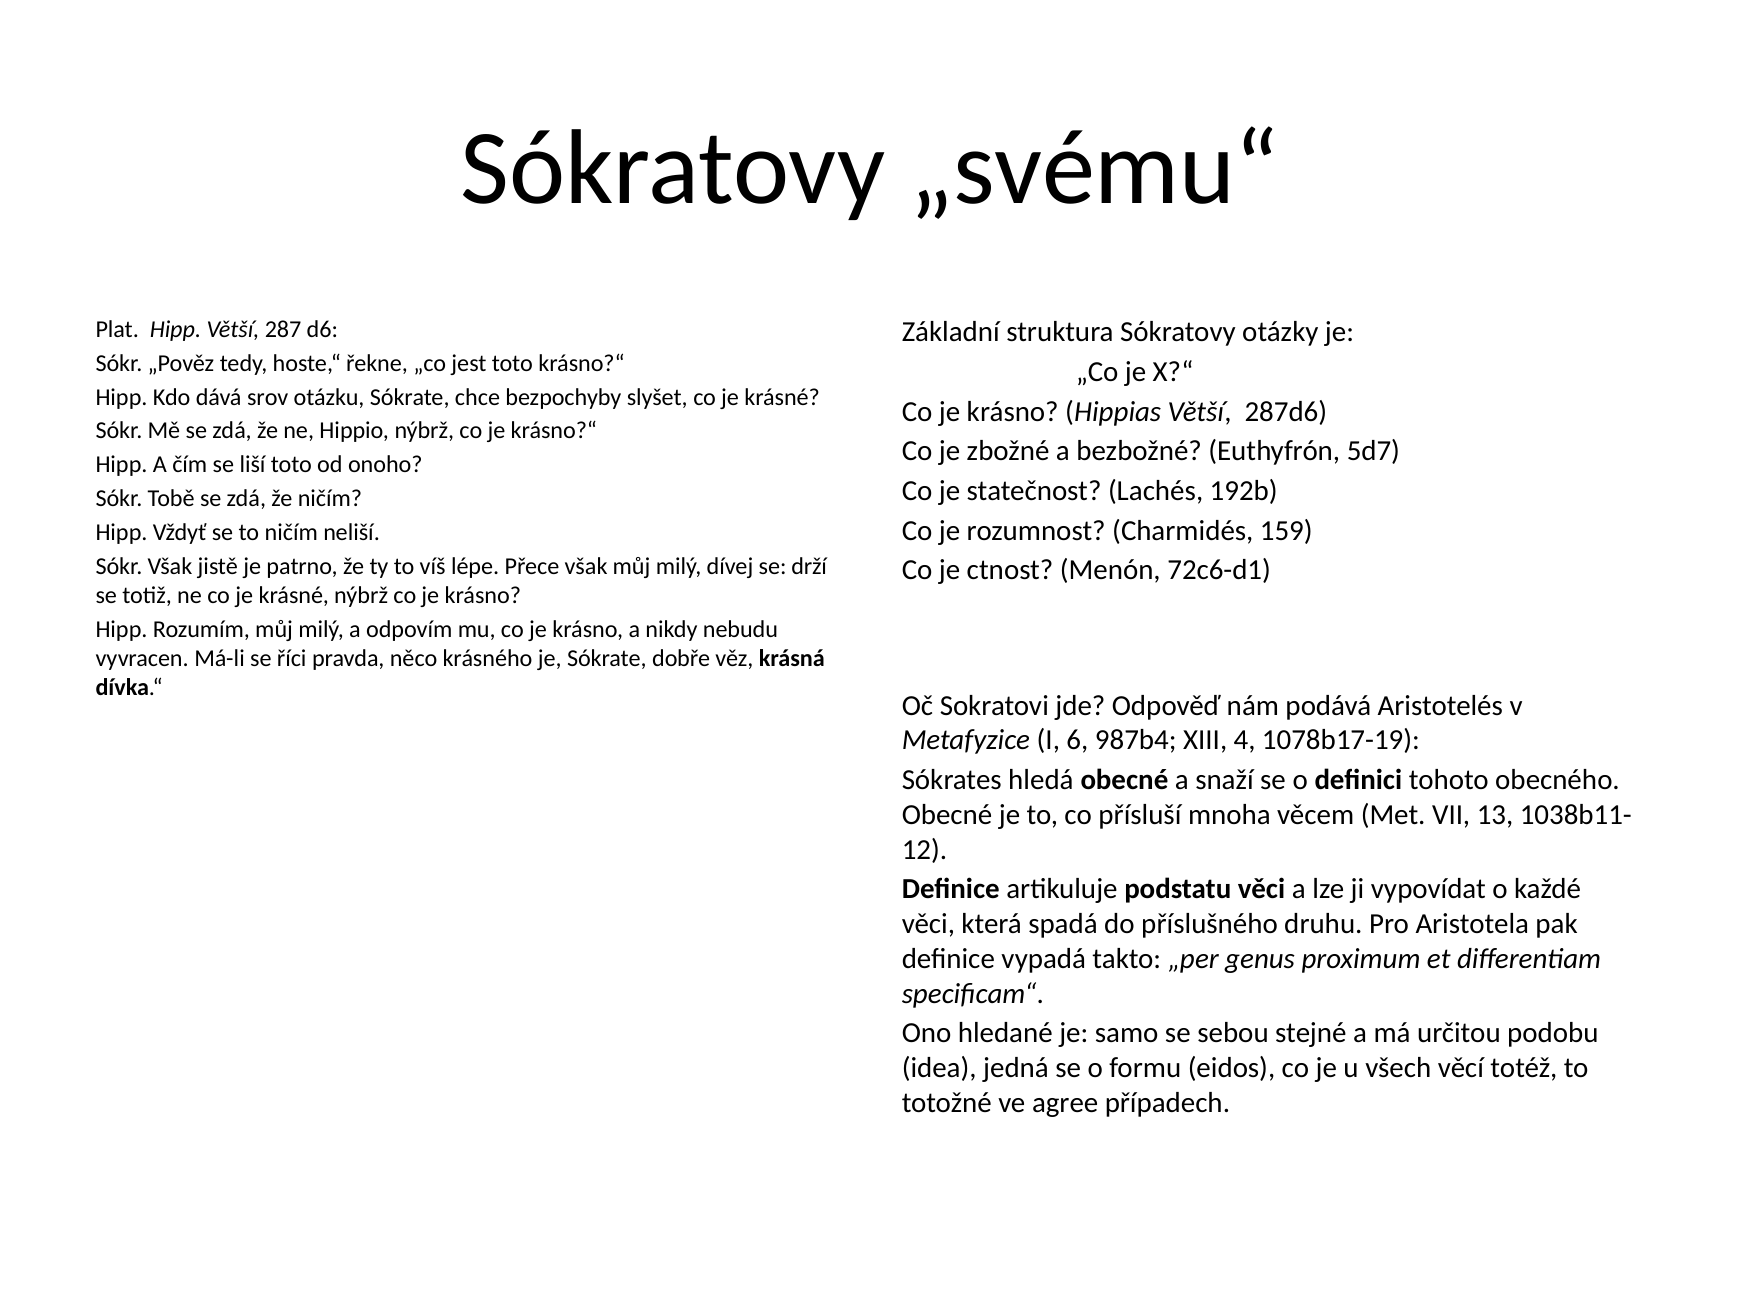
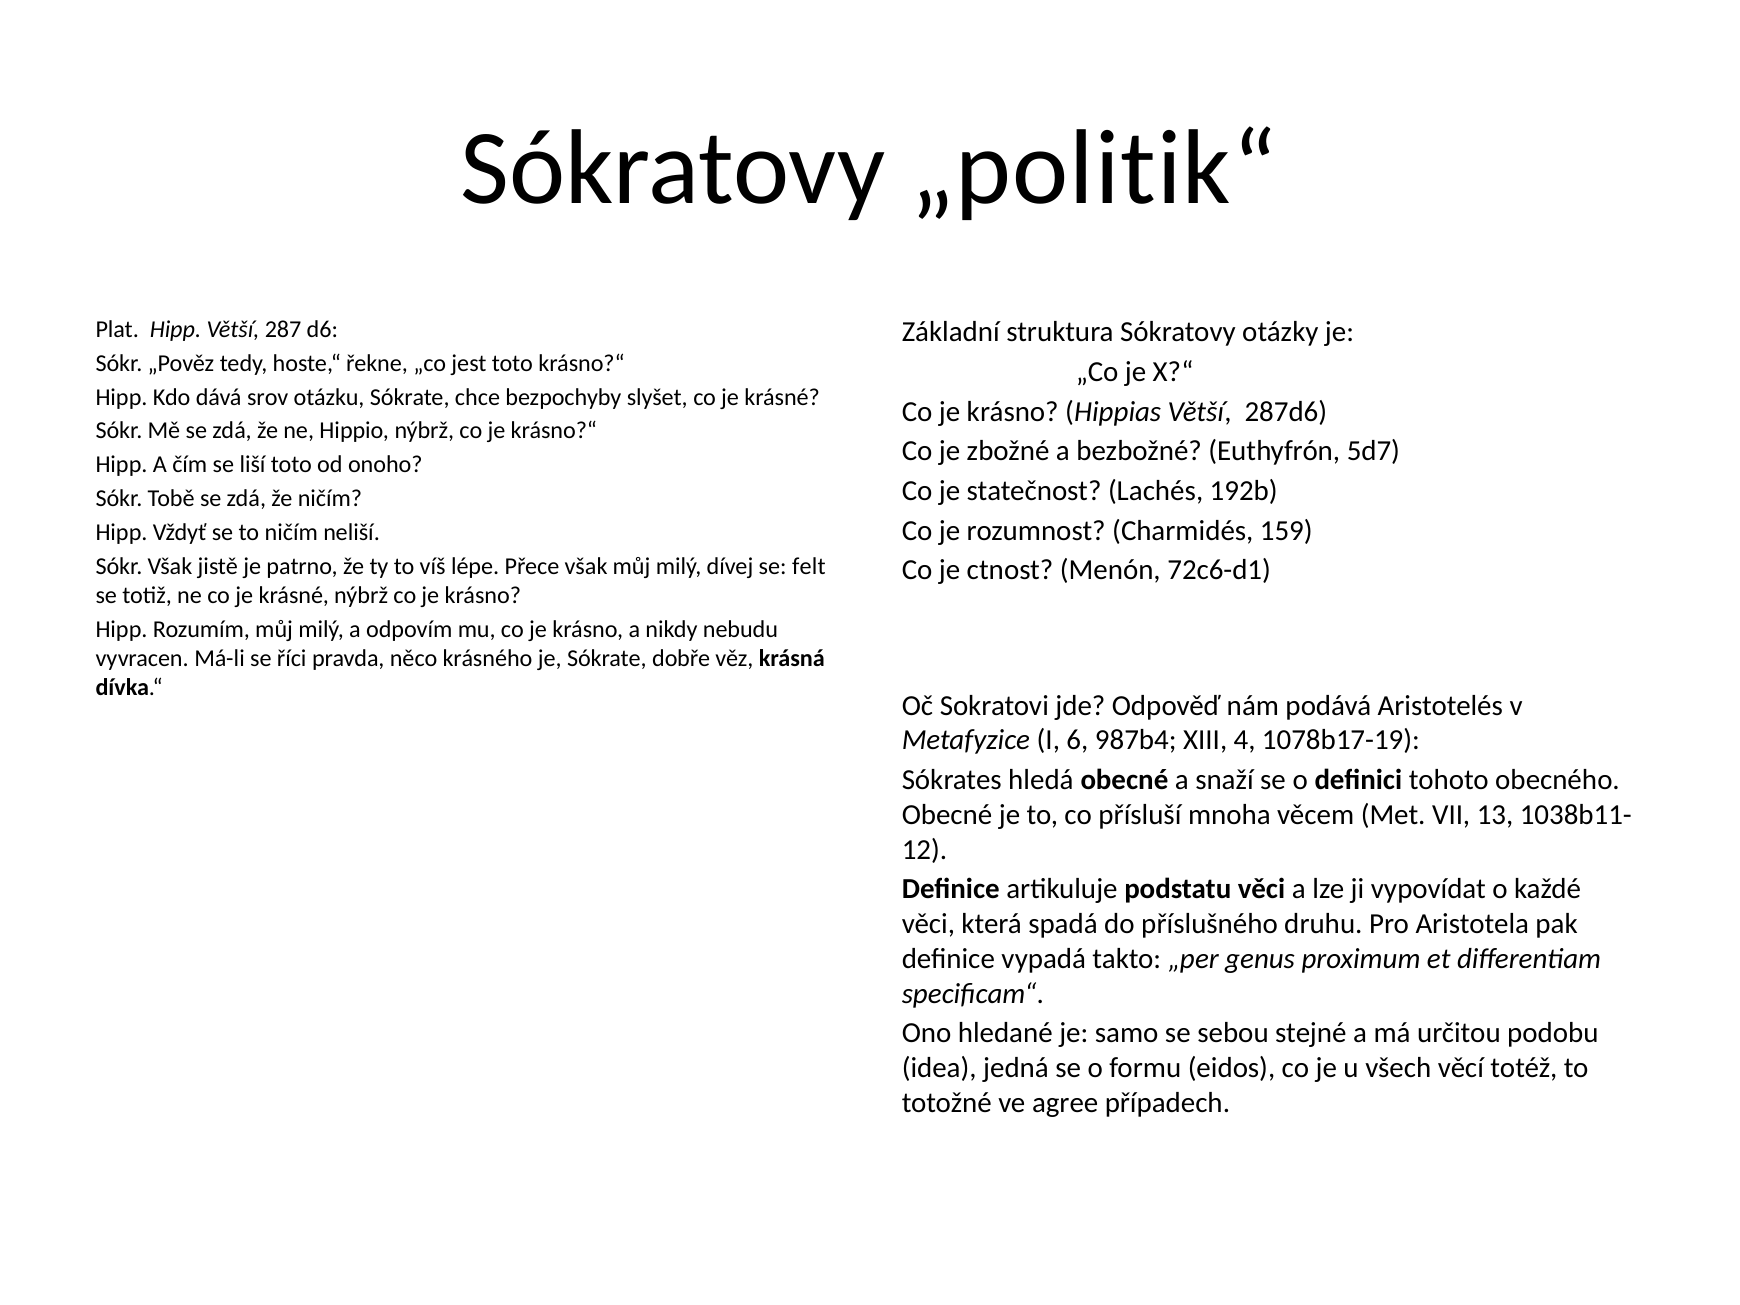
„svému“: „svému“ -> „politik“
drží: drží -> felt
